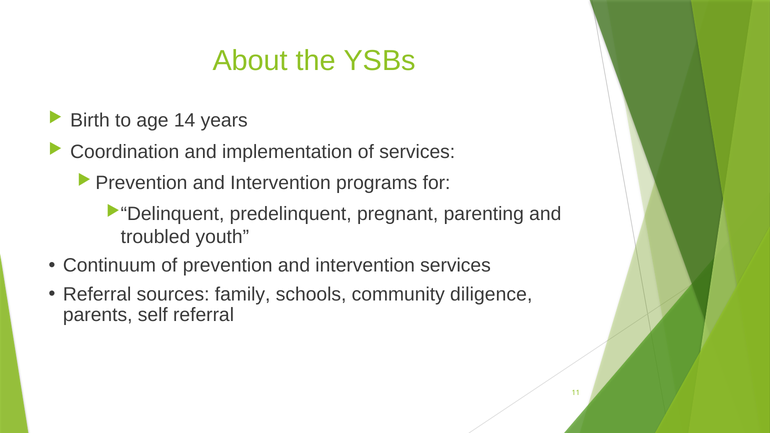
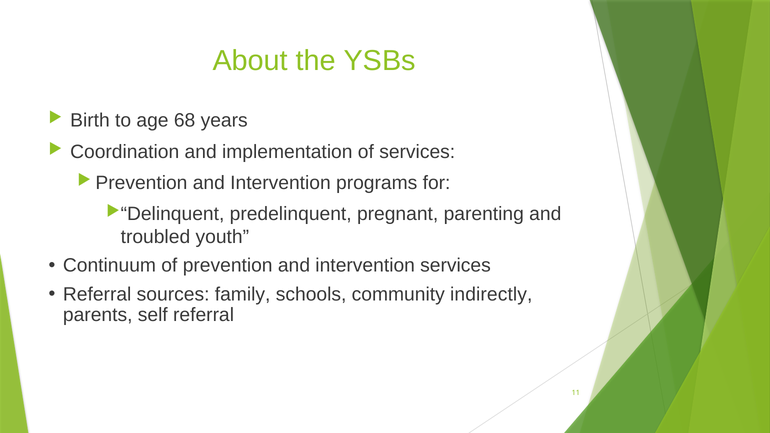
14: 14 -> 68
diligence: diligence -> indirectly
